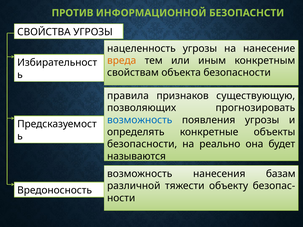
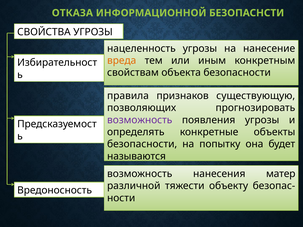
ПРОТИВ: ПРОТИВ -> ОТКАЗА
возможность at (140, 120) colour: blue -> purple
реально: реально -> попытку
базам: базам -> матер
